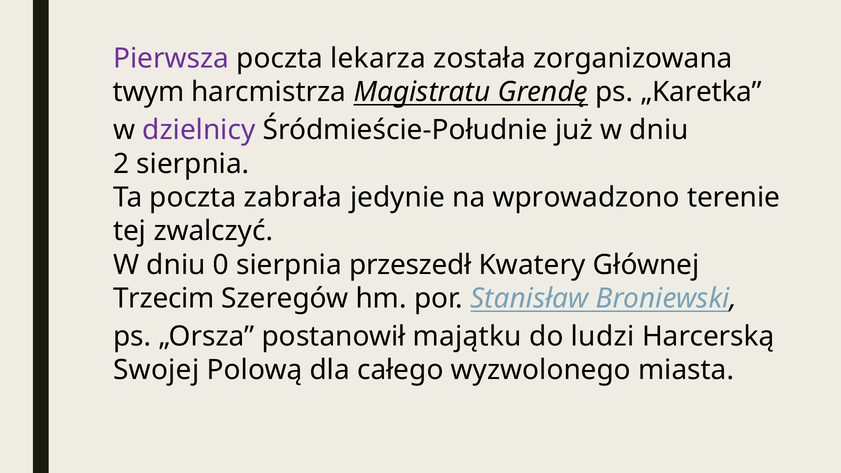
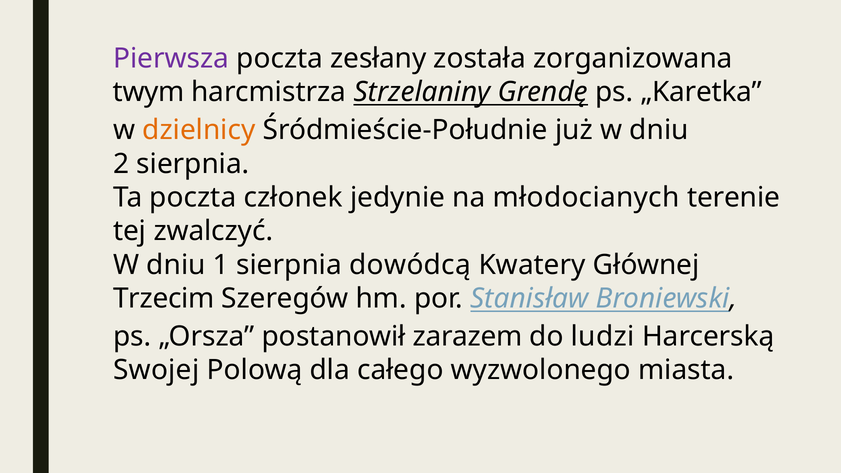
lekarza: lekarza -> zesłany
Magistratu: Magistratu -> Strzelaniny
dzielnicy colour: purple -> orange
zabrała: zabrała -> członek
wprowadzono: wprowadzono -> młodocianych
0: 0 -> 1
przeszedł: przeszedł -> dowódcą
majątku: majątku -> zarazem
